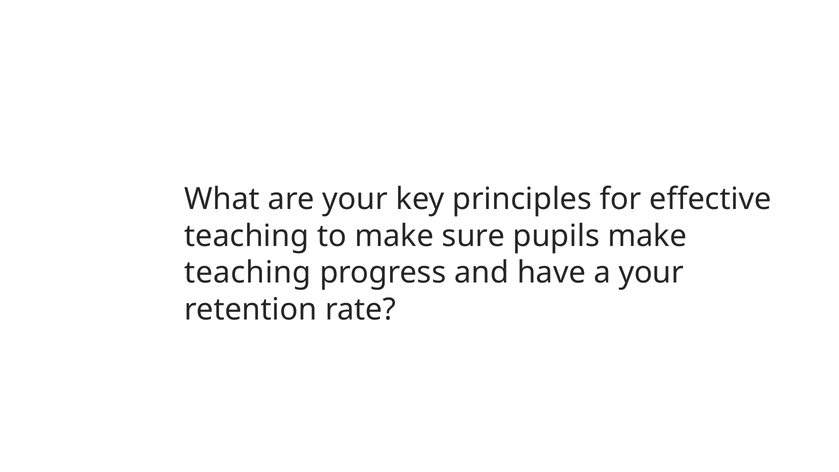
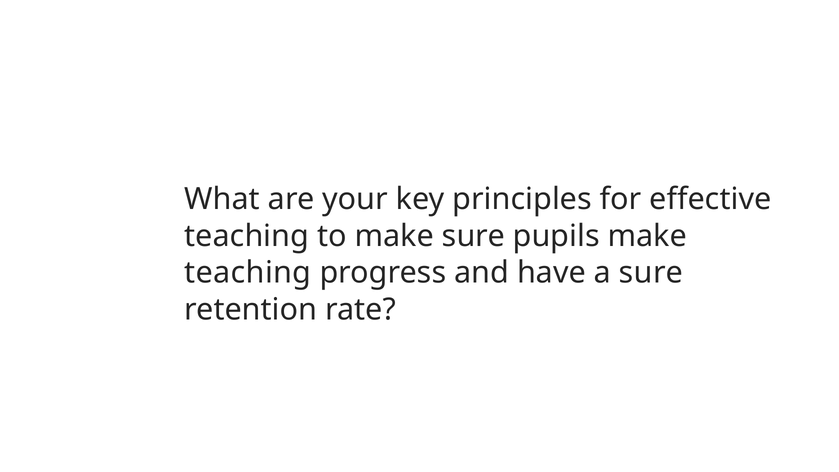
a your: your -> sure
